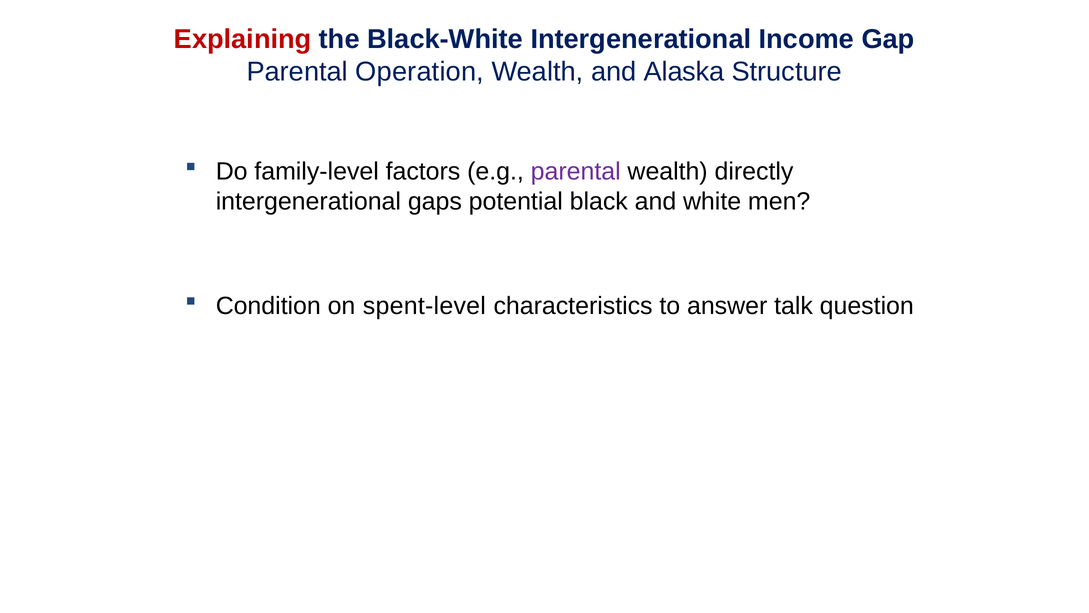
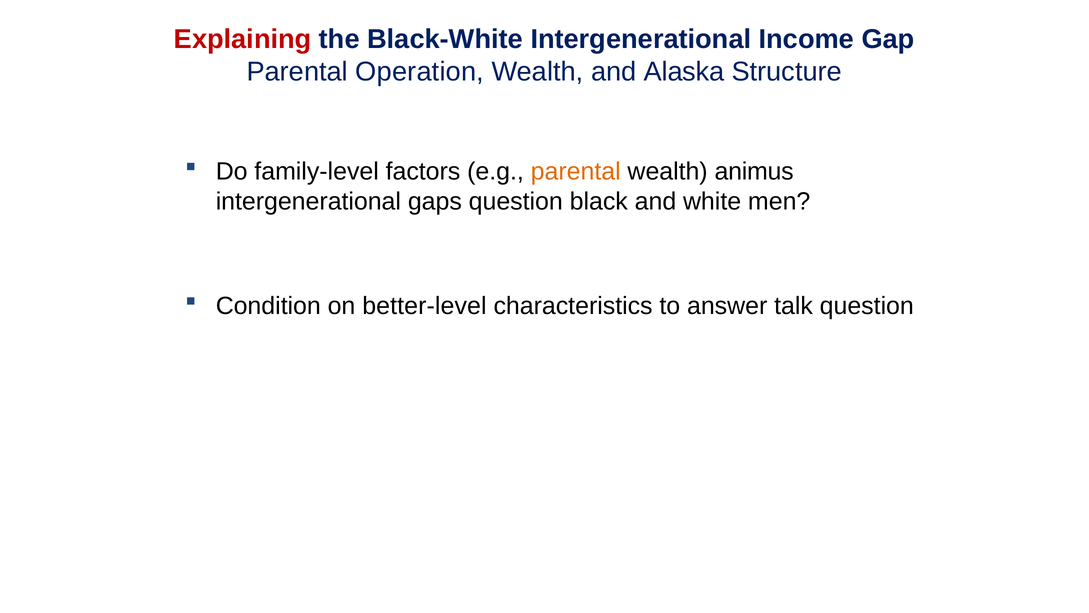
parental at (576, 171) colour: purple -> orange
directly: directly -> animus
gaps potential: potential -> question
spent-level: spent-level -> better-level
